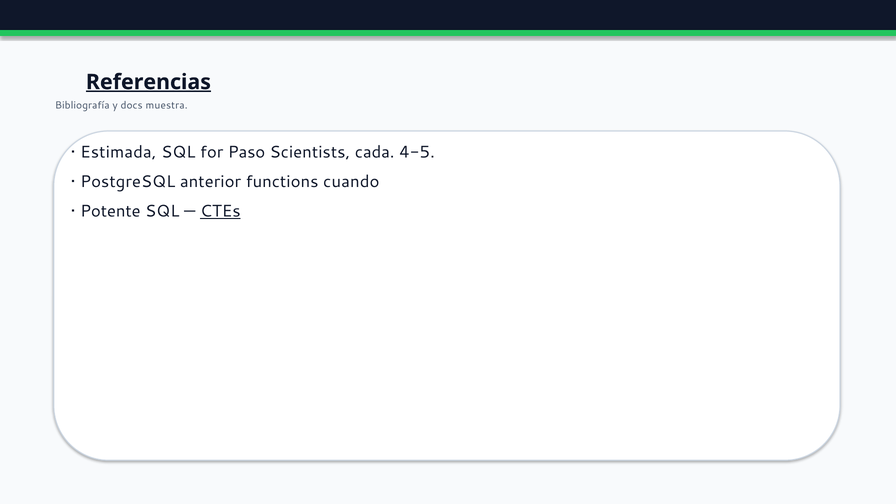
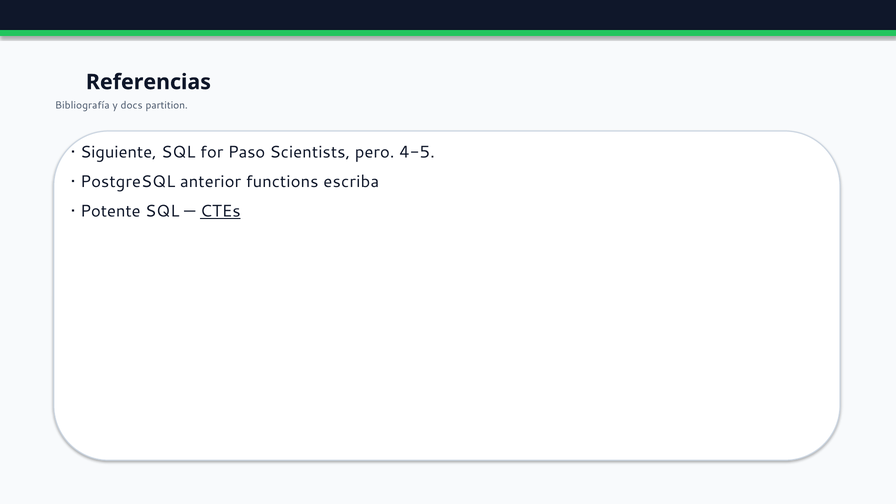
Referencias underline: present -> none
muestra: muestra -> partition
Estimada: Estimada -> Siguiente
cada: cada -> pero
cuando: cuando -> escriba
